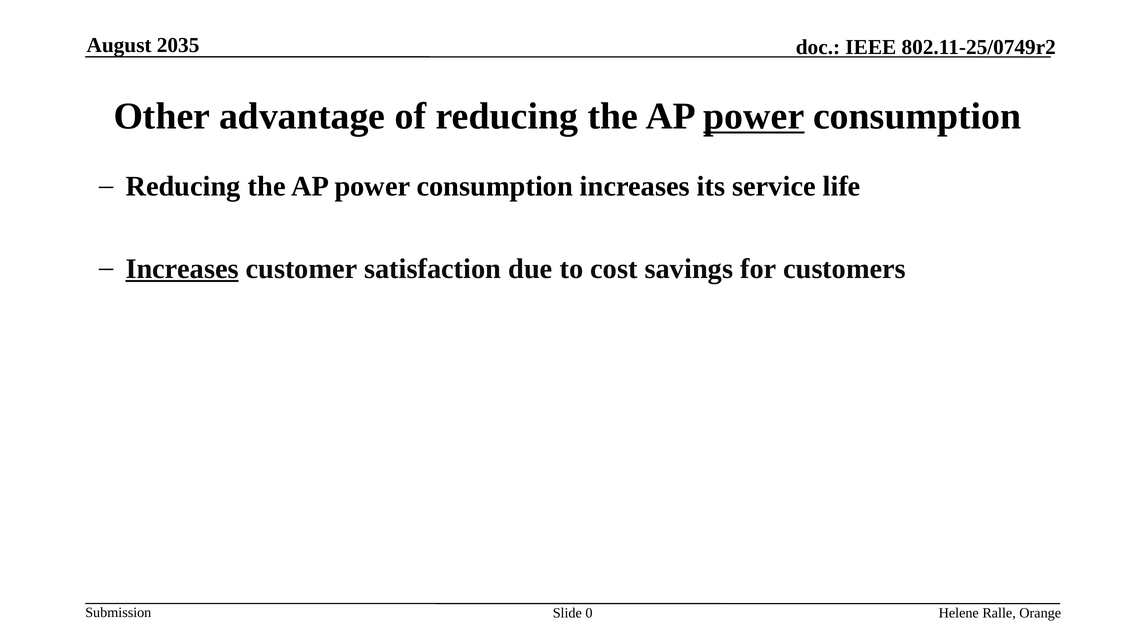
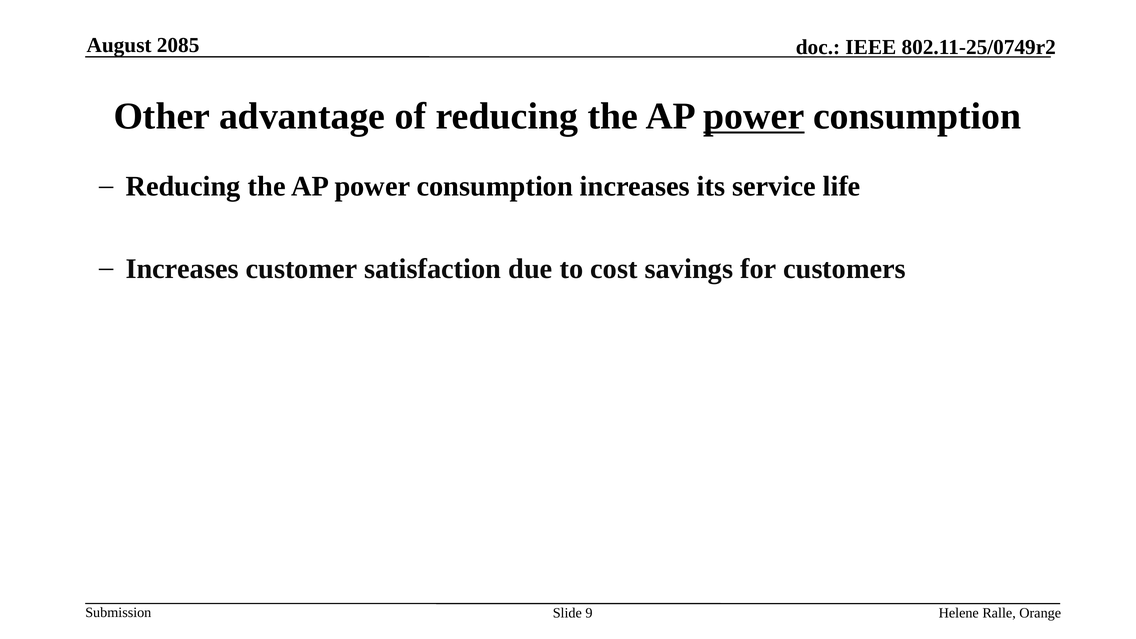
2035: 2035 -> 2085
Increases at (182, 269) underline: present -> none
0: 0 -> 9
